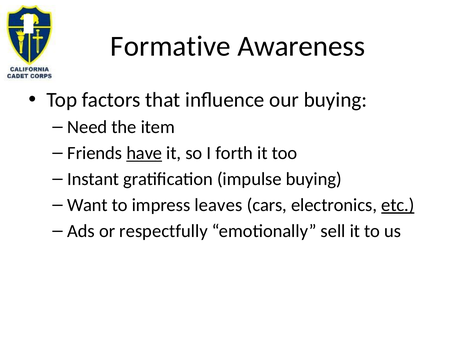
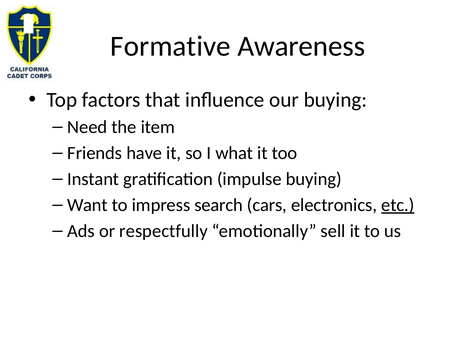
have underline: present -> none
forth: forth -> what
leaves: leaves -> search
